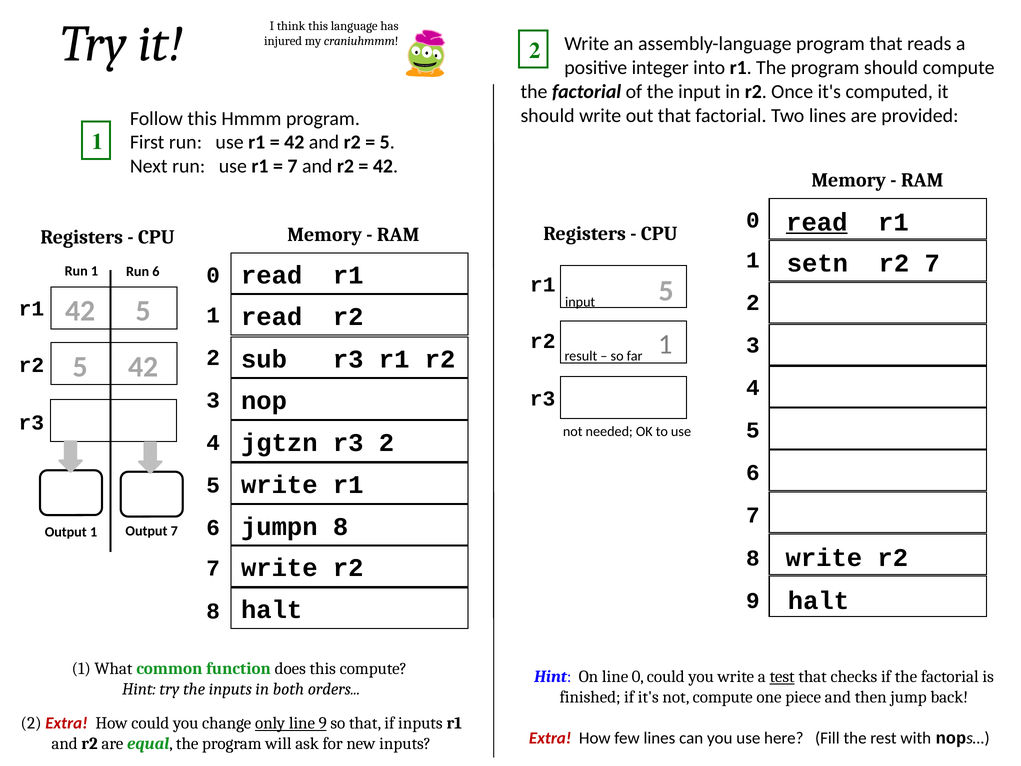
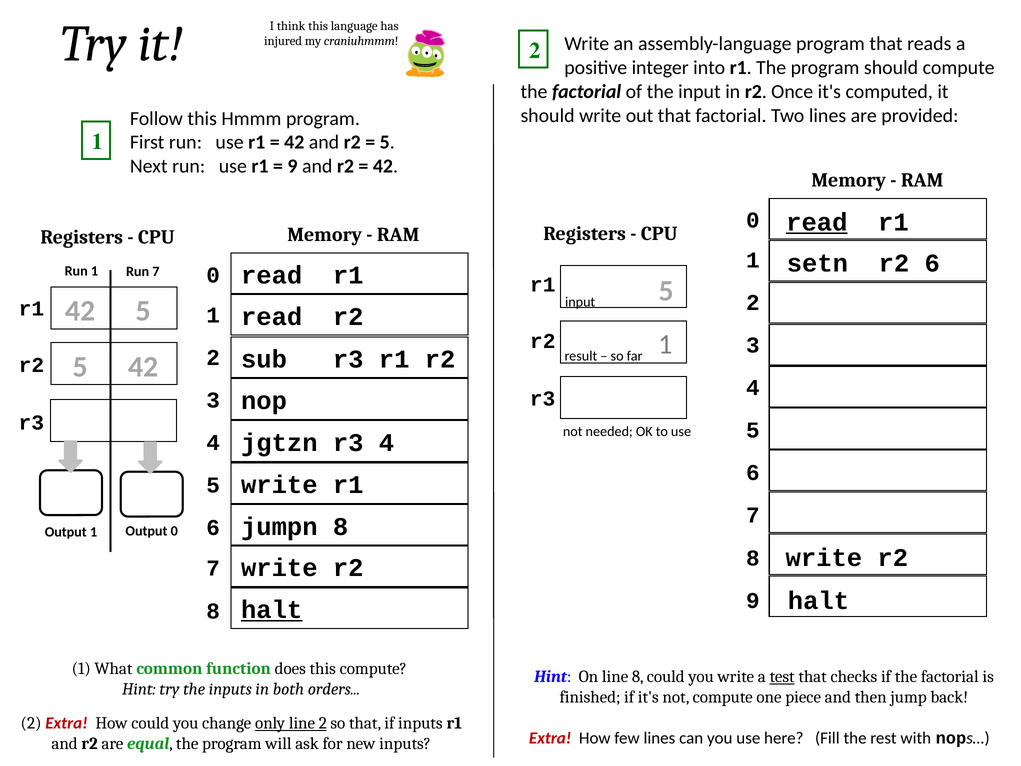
7 at (293, 166): 7 -> 9
r2 7: 7 -> 6
Run 6: 6 -> 7
r3 2: 2 -> 4
Output 7: 7 -> 0
halt at (272, 610) underline: none -> present
line 0: 0 -> 8
line 9: 9 -> 2
